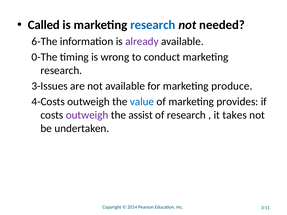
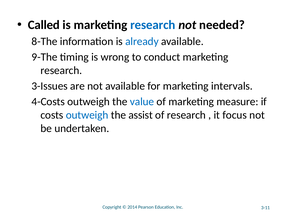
6-The: 6-The -> 8-The
already colour: purple -> blue
0-The: 0-The -> 9-The
produce: produce -> intervals
provides: provides -> measure
outweigh at (87, 115) colour: purple -> blue
takes: takes -> focus
